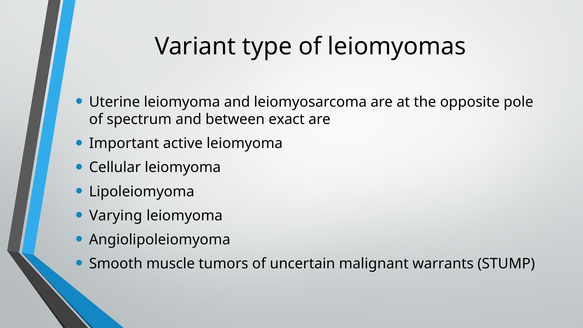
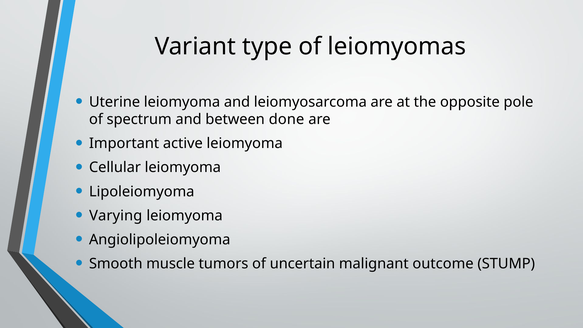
exact: exact -> done
warrants: warrants -> outcome
